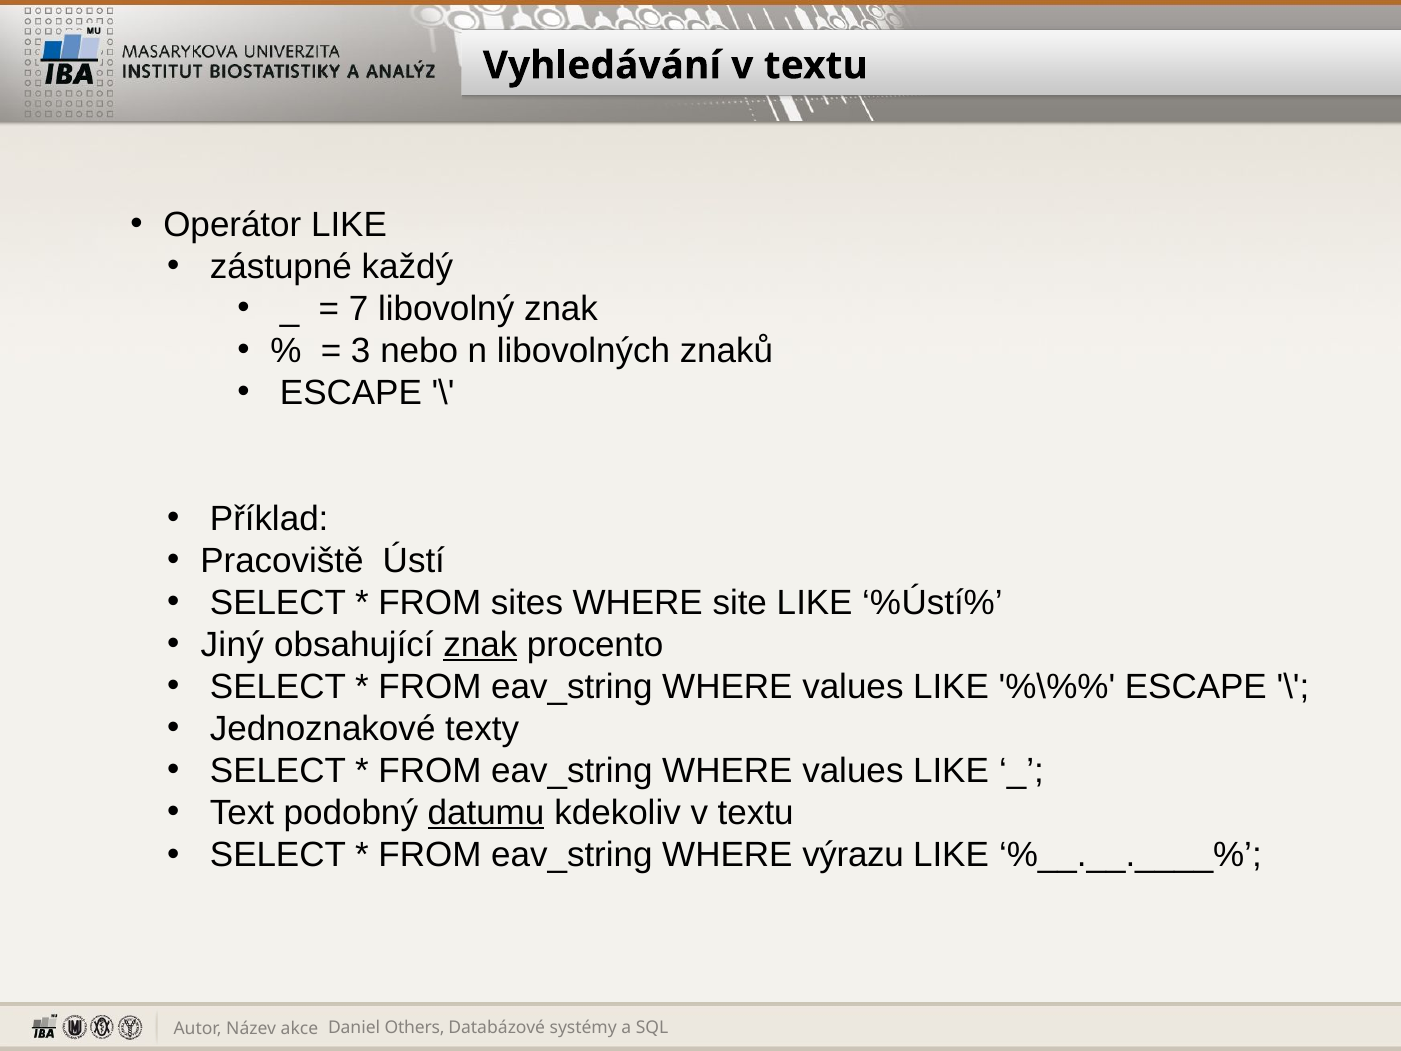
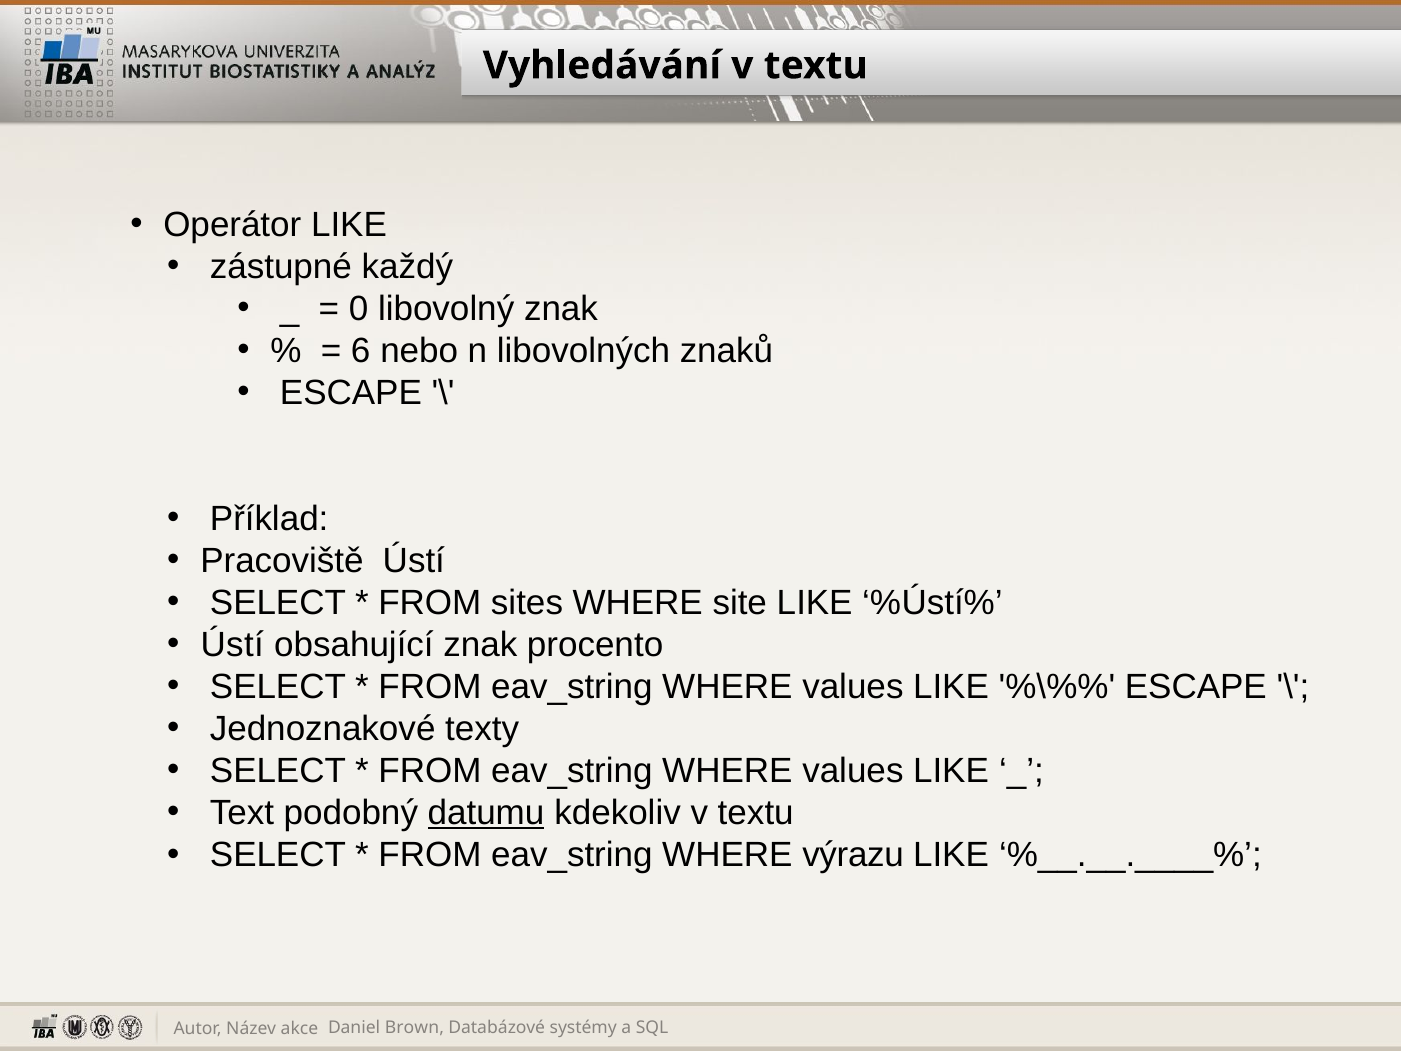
7: 7 -> 0
3: 3 -> 6
Jiný at (232, 645): Jiný -> Ústí
znak at (480, 645) underline: present -> none
Others: Others -> Brown
